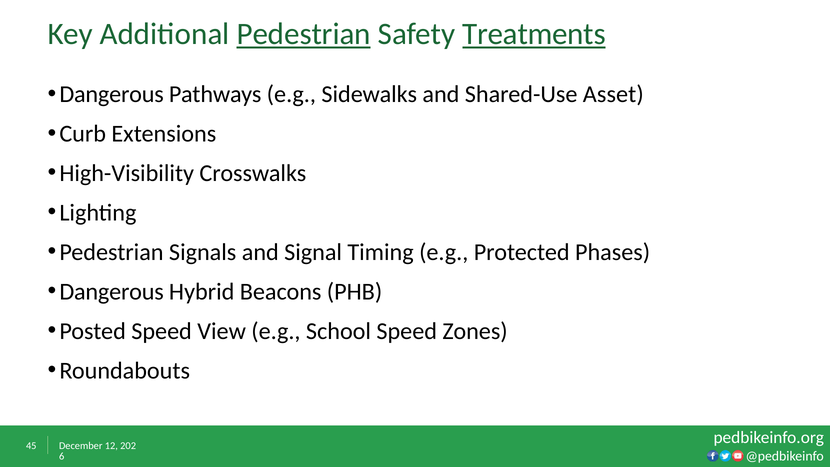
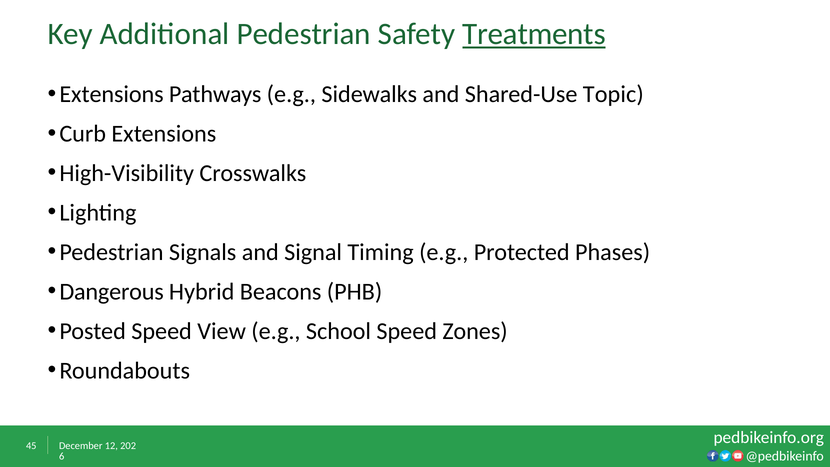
Pedestrian at (304, 34) underline: present -> none
Dangerous at (112, 94): Dangerous -> Extensions
Asset: Asset -> Topic
